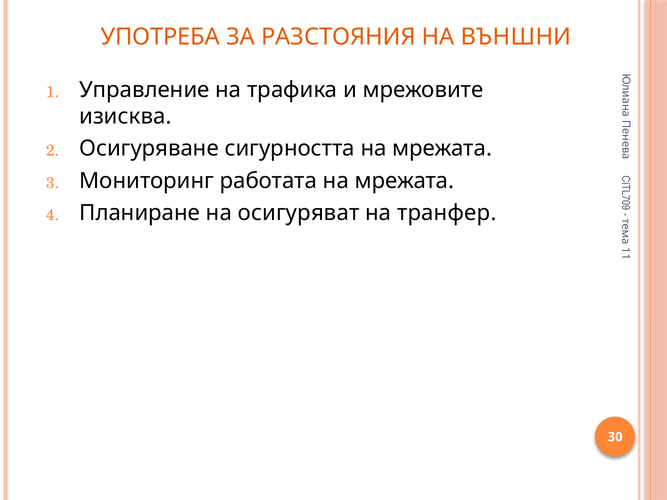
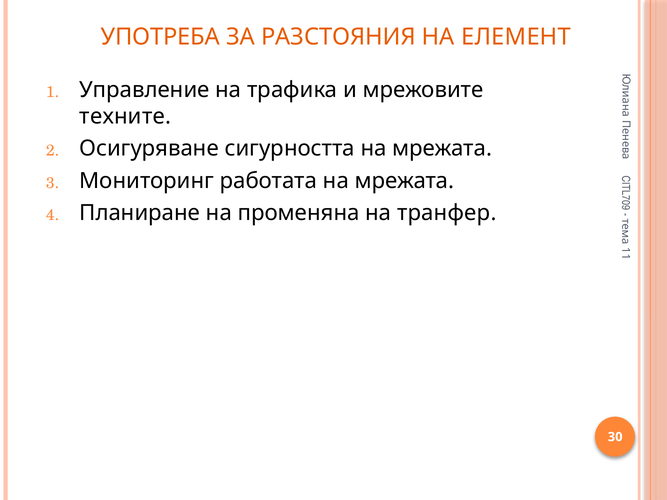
ВЪНШНИ: ВЪНШНИ -> ЕЛЕМЕНТ
изисква: изисква -> техните
осигуряват: осигуряват -> променяна
